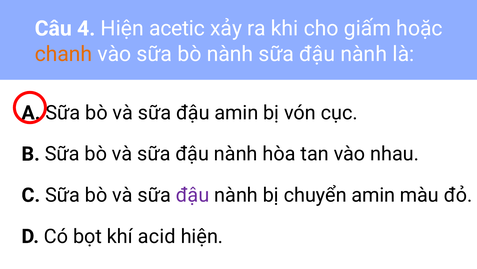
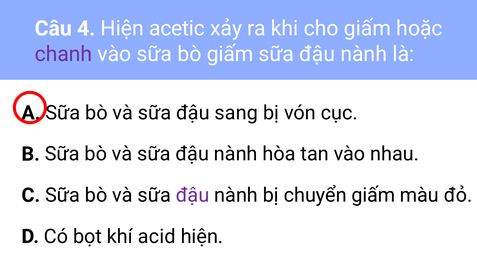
chanh colour: orange -> purple
bò nành: nành -> giấm
đậu amin: amin -> sang
chuyển amin: amin -> giấm
